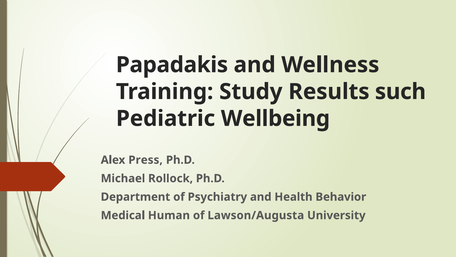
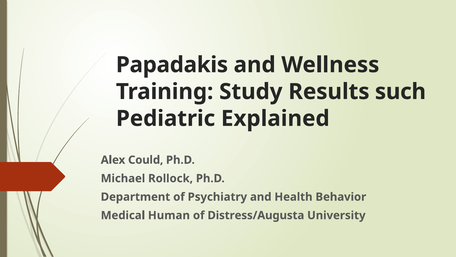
Wellbeing: Wellbeing -> Explained
Press: Press -> Could
Lawson/Augusta: Lawson/Augusta -> Distress/Augusta
